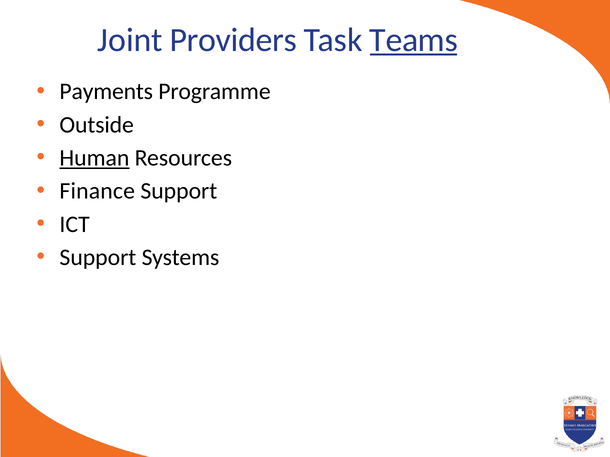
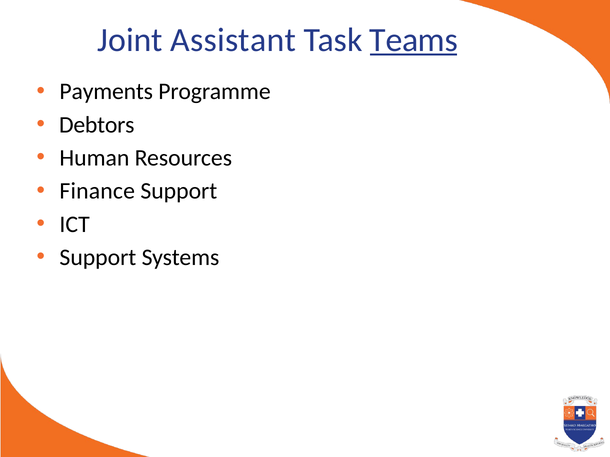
Providers: Providers -> Assistant
Outside: Outside -> Debtors
Human underline: present -> none
